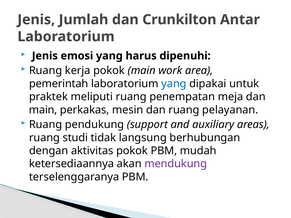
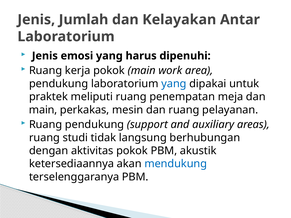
Crunkilton: Crunkilton -> Kelayakan
pemerintah at (59, 84): pemerintah -> pendukung
mudah: mudah -> akustik
mendukung colour: purple -> blue
